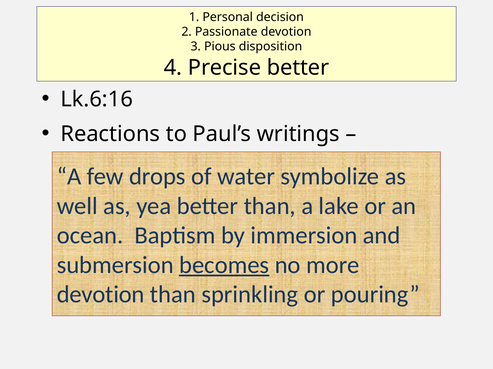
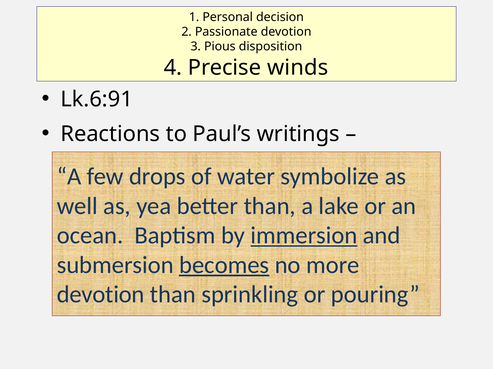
Precise better: better -> winds
Lk.6:16: Lk.6:16 -> Lk.6:91
immersion underline: none -> present
